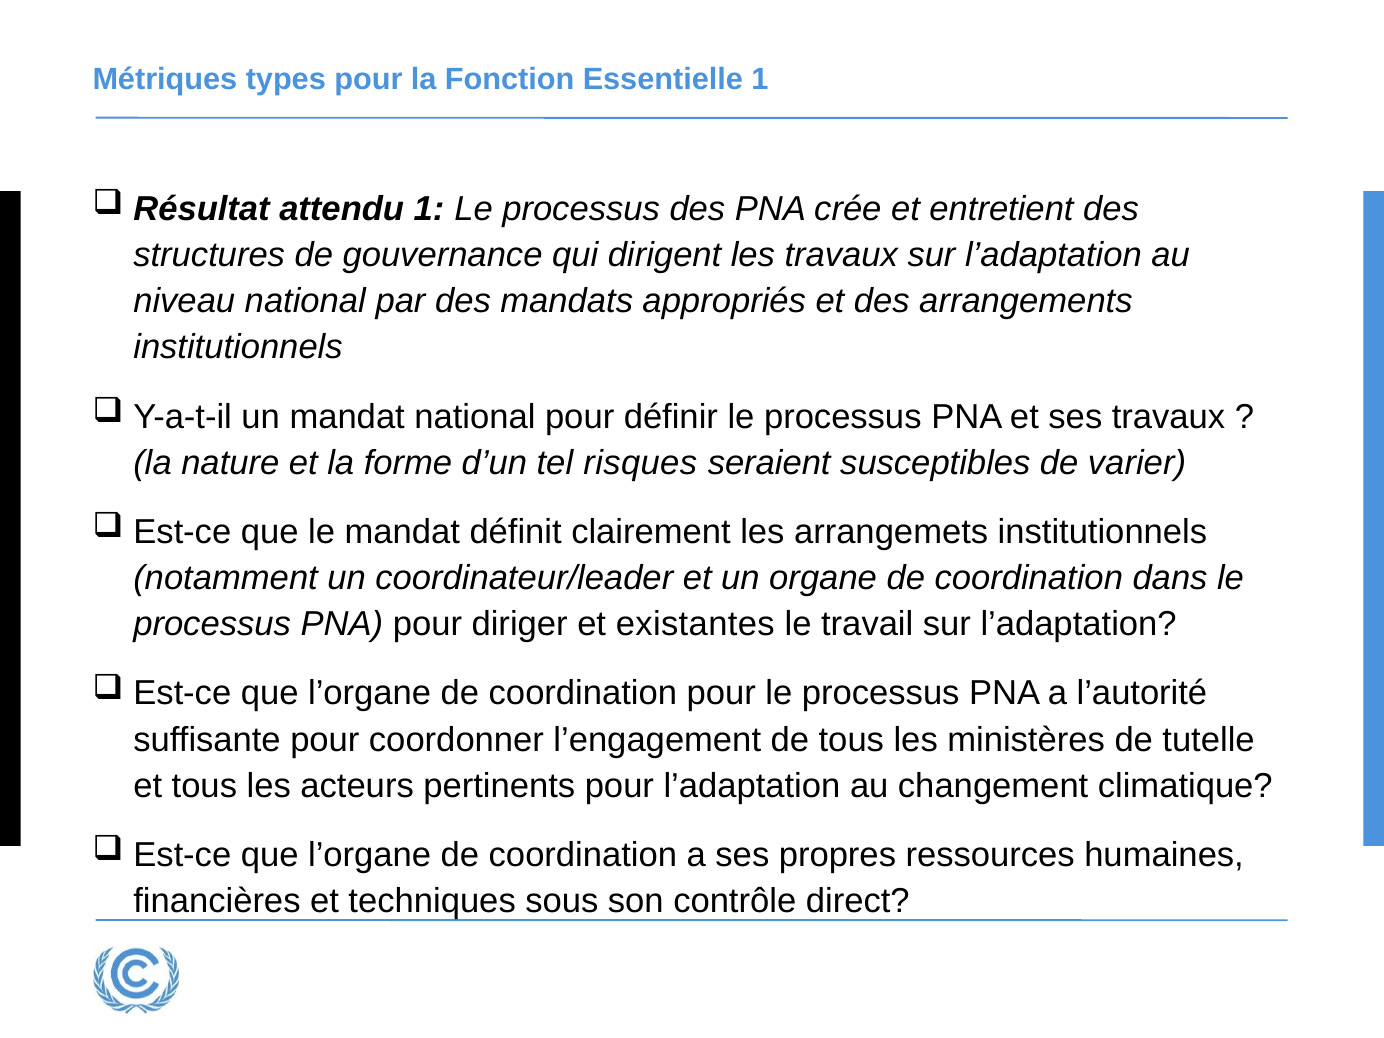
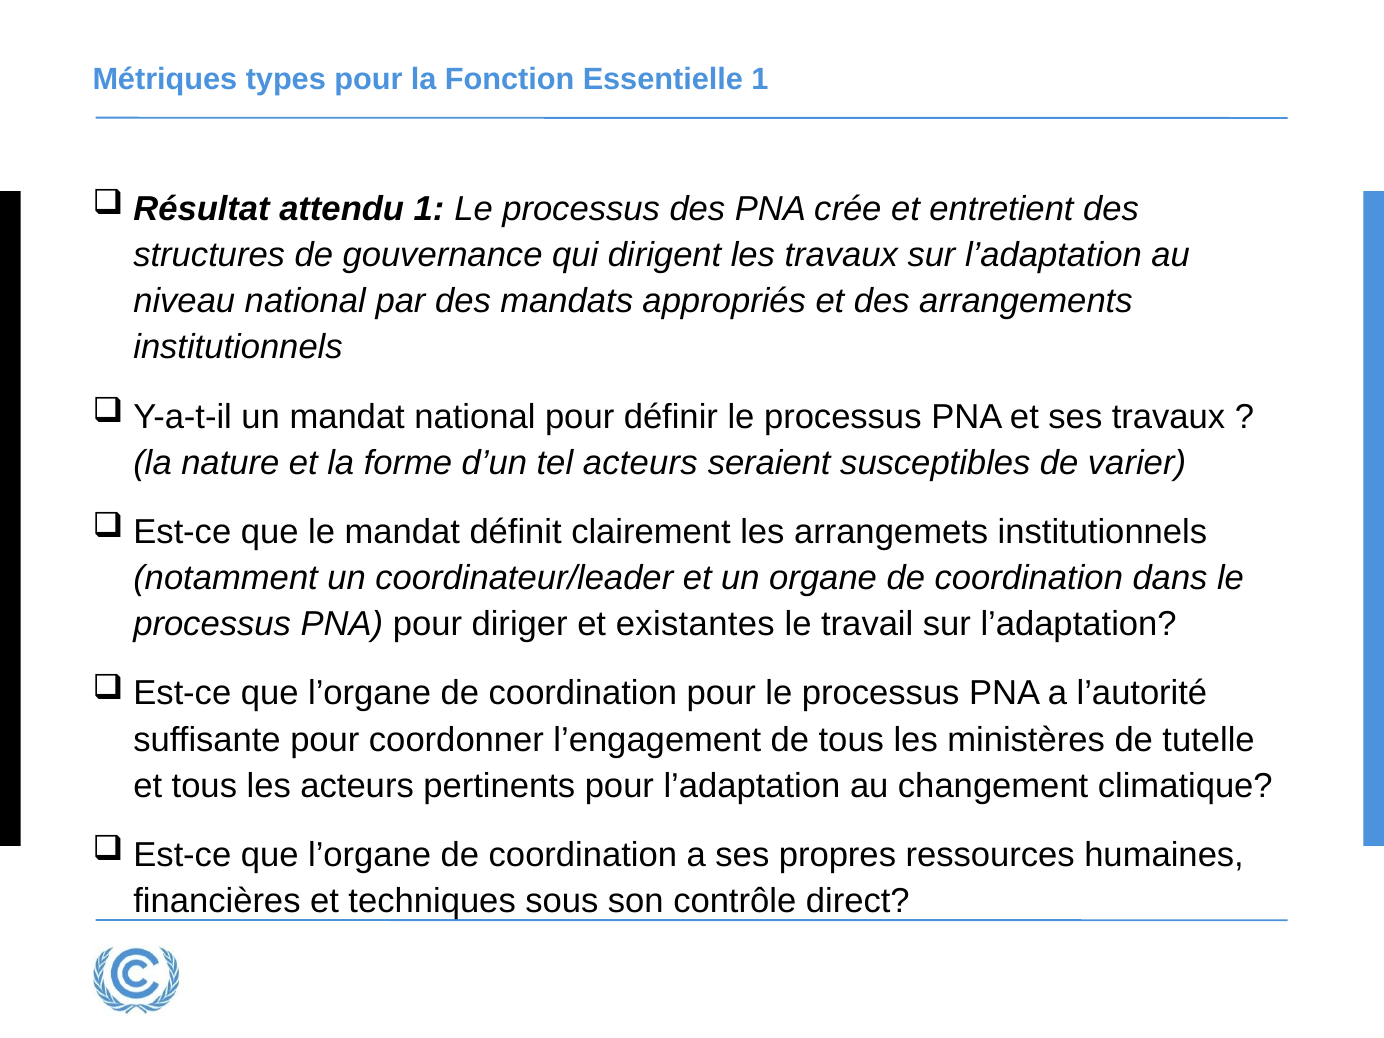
tel risques: risques -> acteurs
